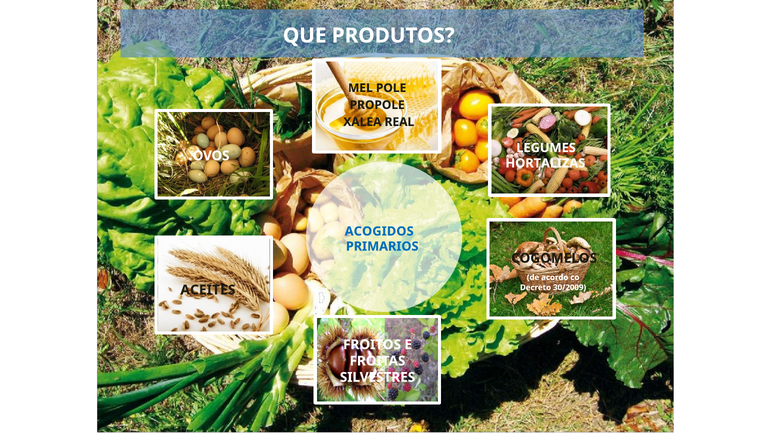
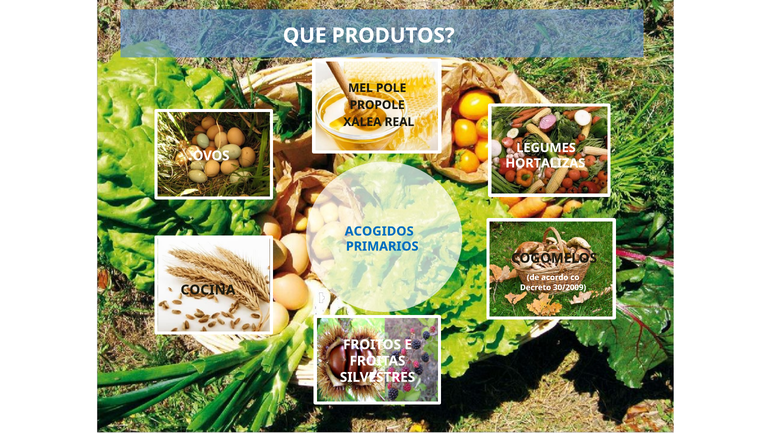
ACEITES: ACEITES -> COCINA
